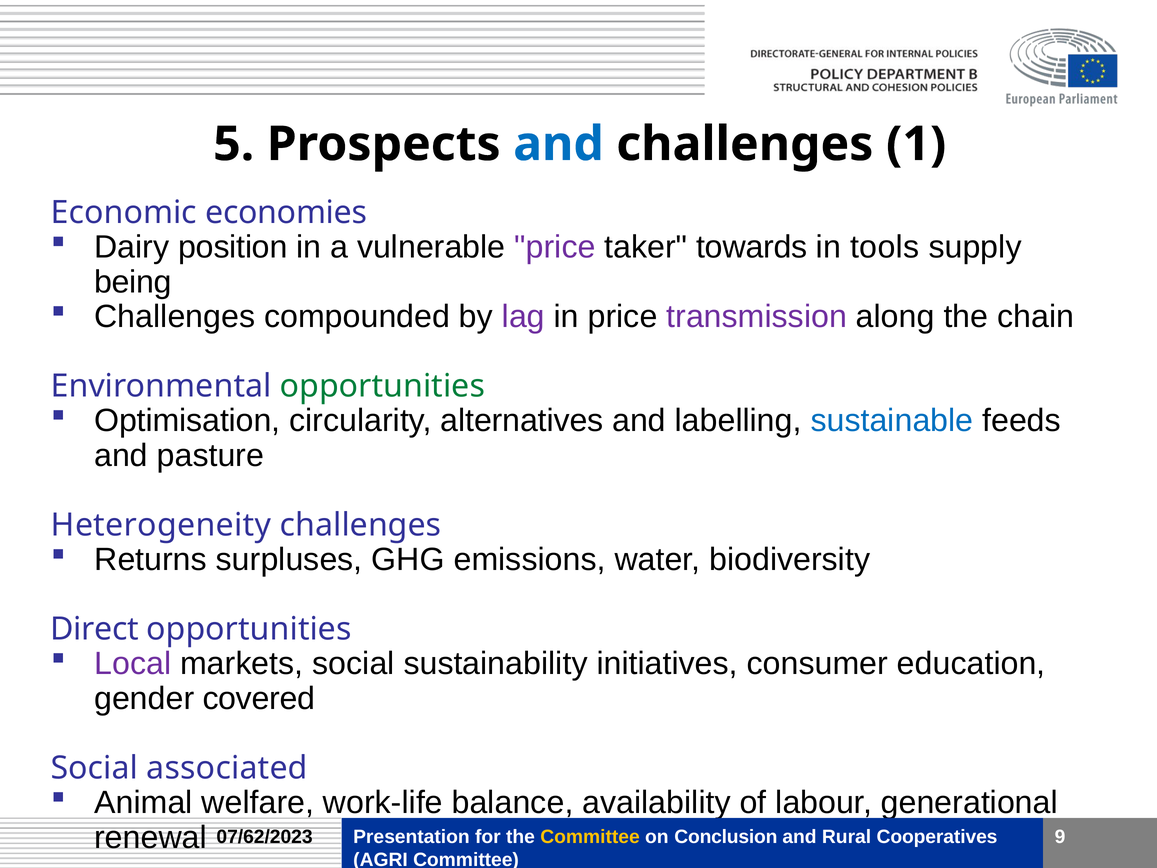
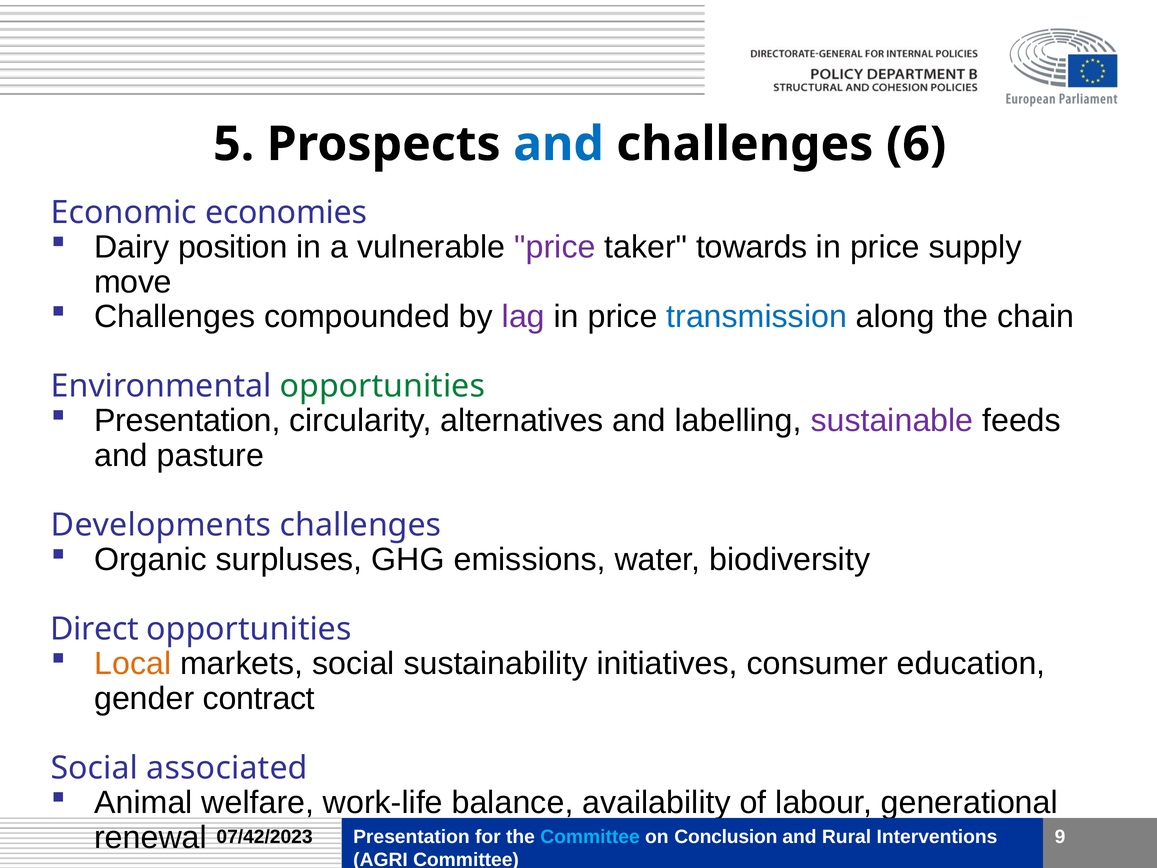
1: 1 -> 6
tools at (885, 247): tools -> price
being: being -> move
transmission colour: purple -> blue
Optimisation at (187, 421): Optimisation -> Presentation
sustainable colour: blue -> purple
Heterogeneity: Heterogeneity -> Developments
Returns: Returns -> Organic
Local colour: purple -> orange
covered: covered -> contract
07/62/2023: 07/62/2023 -> 07/42/2023
Committee at (590, 836) colour: yellow -> light blue
Cooperatives: Cooperatives -> Interventions
